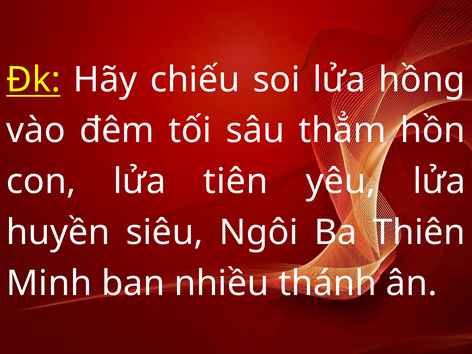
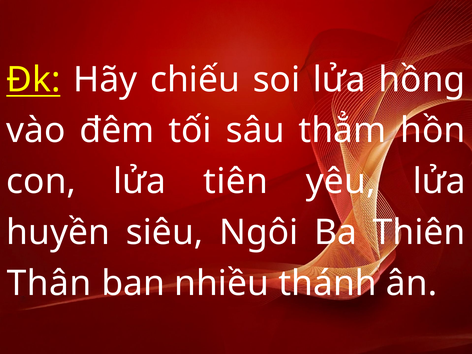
Minh: Minh -> Thân
